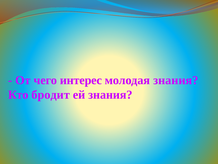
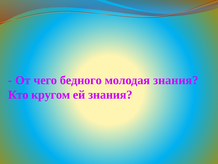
интерес: интерес -> бедного
бродит: бродит -> кругом
